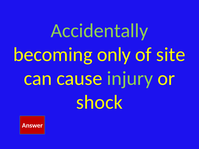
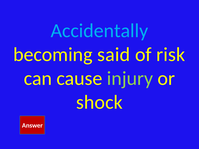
Accidentally colour: light green -> light blue
only: only -> said
site: site -> risk
